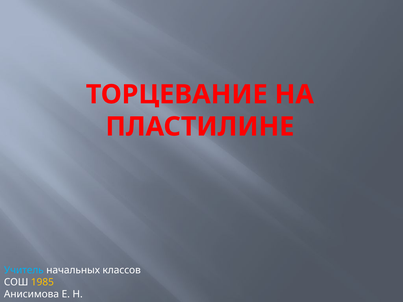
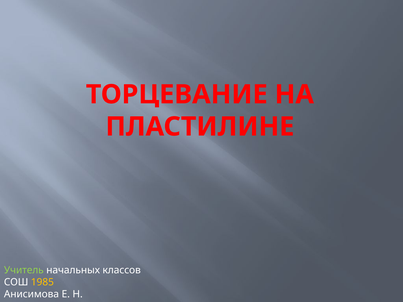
Учитель colour: light blue -> light green
